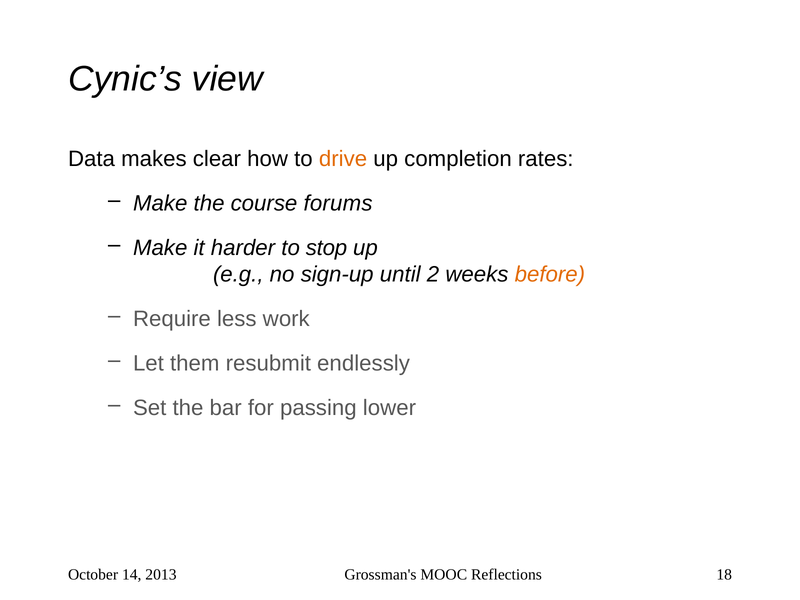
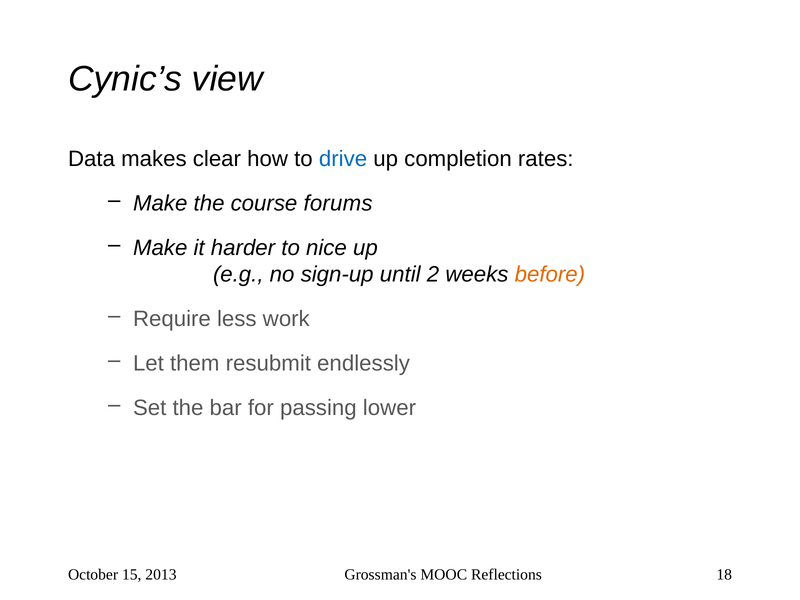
drive colour: orange -> blue
stop: stop -> nice
14: 14 -> 15
